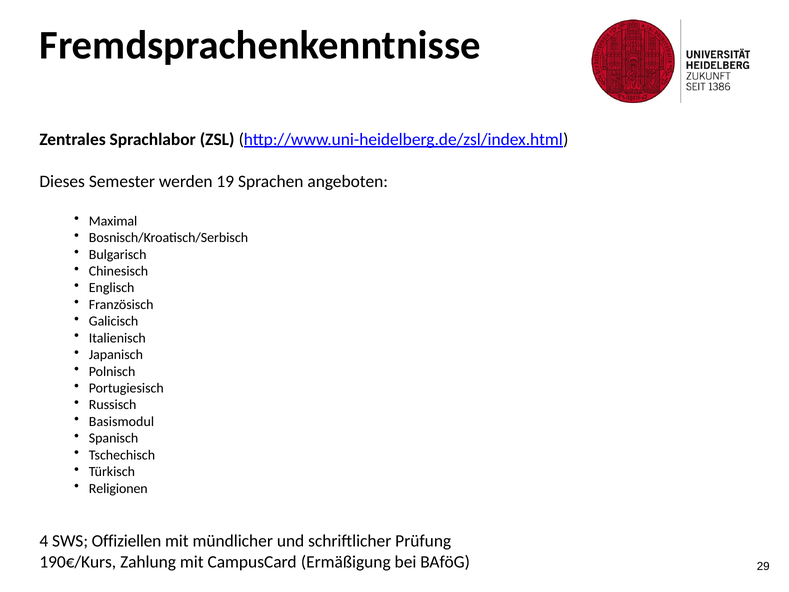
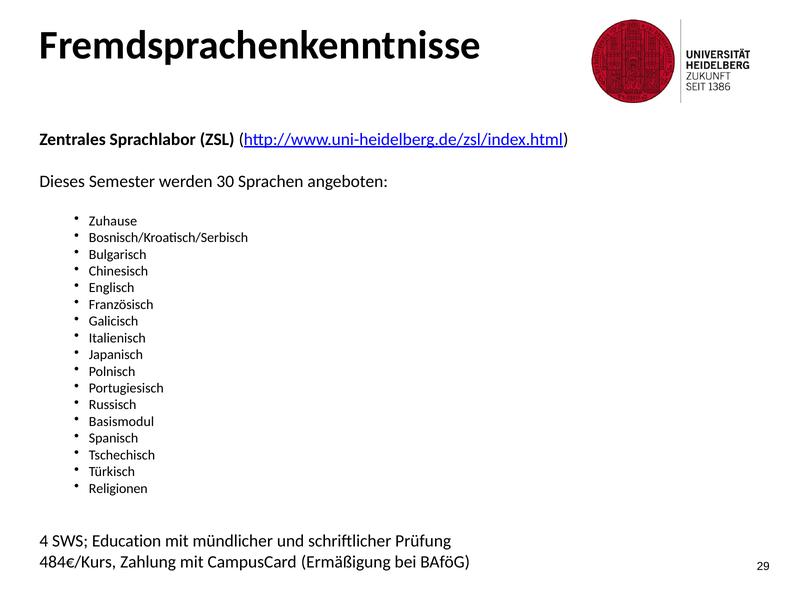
19: 19 -> 30
Maximal: Maximal -> Zuhause
Offiziellen: Offiziellen -> Education
190€/Kurs: 190€/Kurs -> 484€/Kurs
